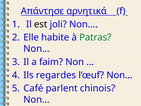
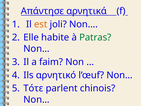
est colour: black -> orange
regardes: regardes -> αρνητικό
Café: Café -> Τότε
